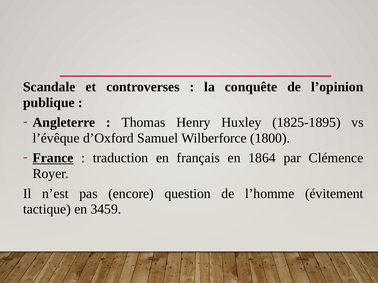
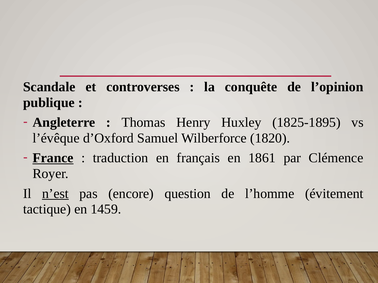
1800: 1800 -> 1820
1864: 1864 -> 1861
n’est underline: none -> present
3459: 3459 -> 1459
